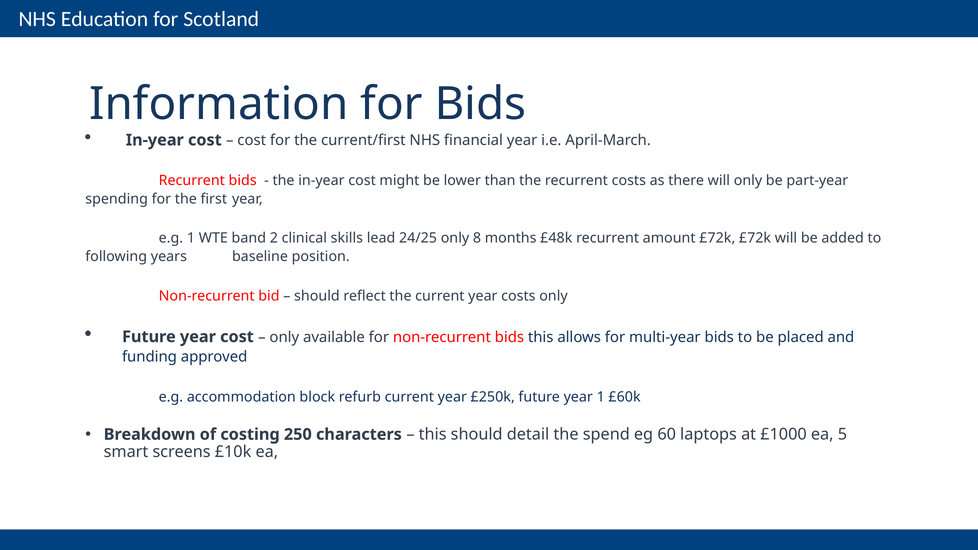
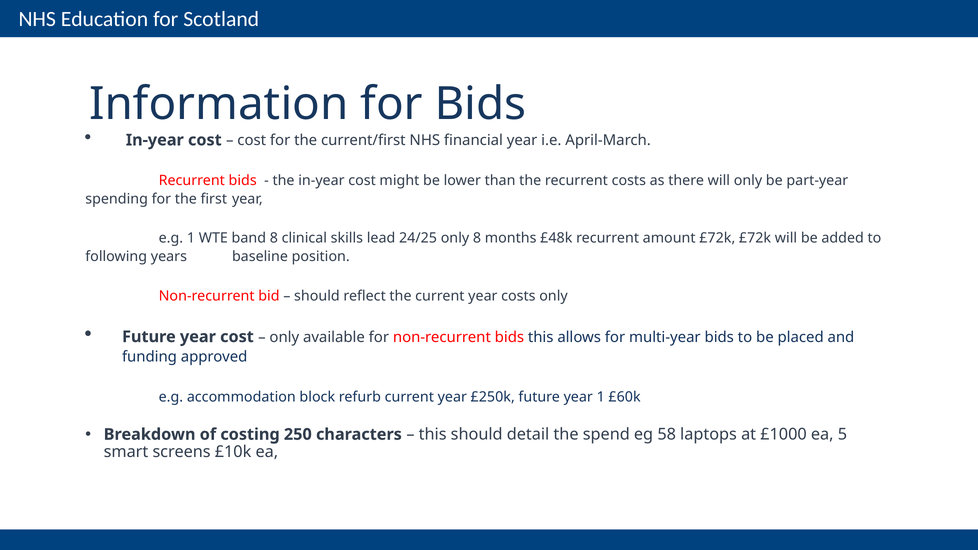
band 2: 2 -> 8
60: 60 -> 58
